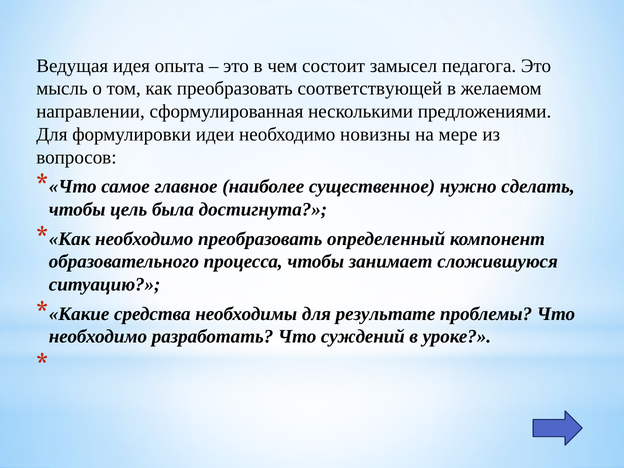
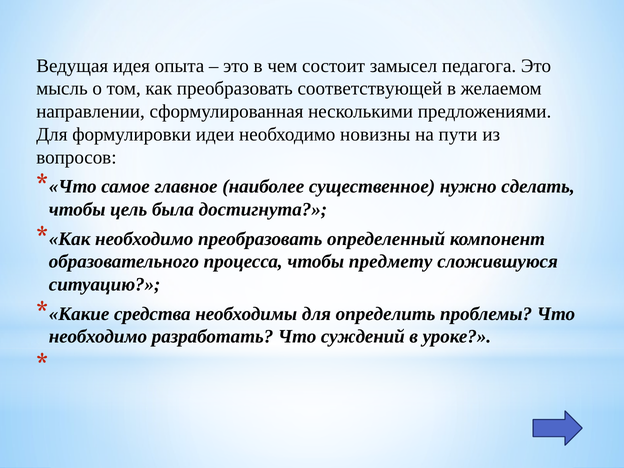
мере: мере -> пути
занимает: занимает -> предмету
результате: результате -> определить
